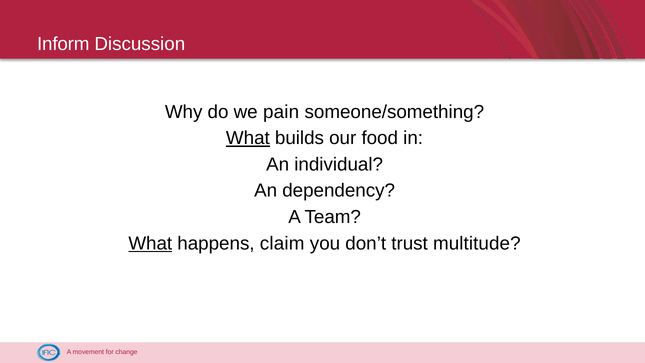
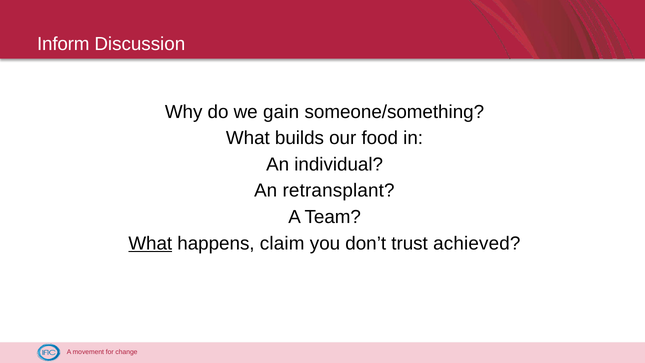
pain: pain -> gain
What at (248, 138) underline: present -> none
dependency: dependency -> retransplant
multitude: multitude -> achieved
